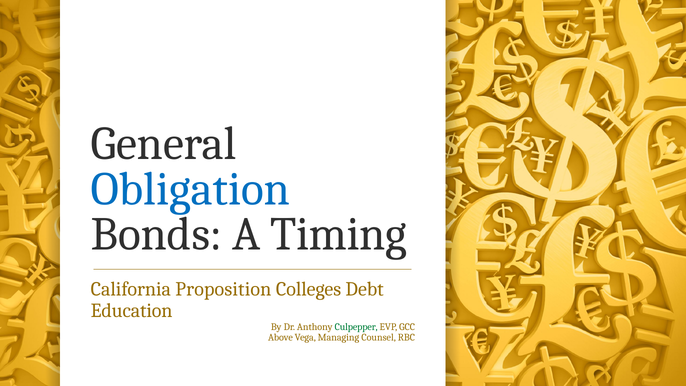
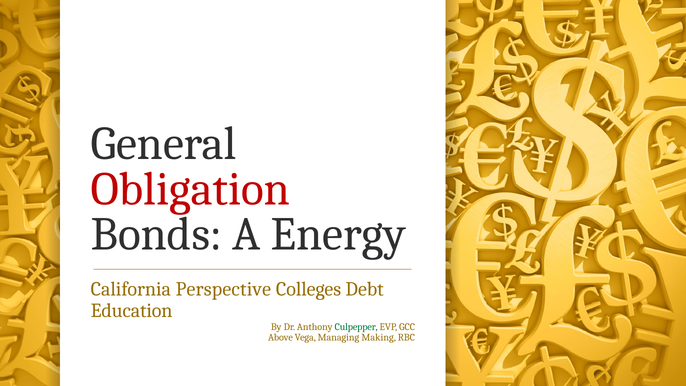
Obligation colour: blue -> red
Timing: Timing -> Energy
Proposition: Proposition -> Perspective
Counsel: Counsel -> Making
